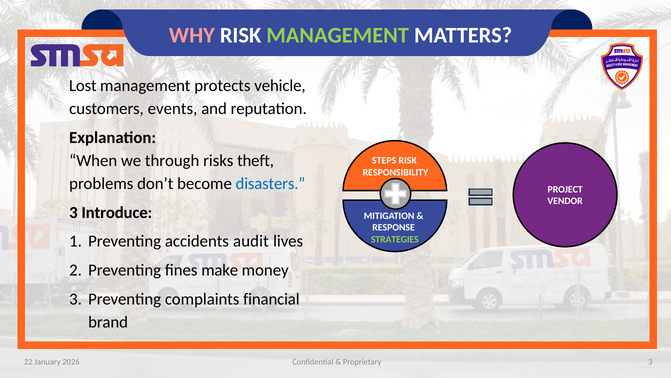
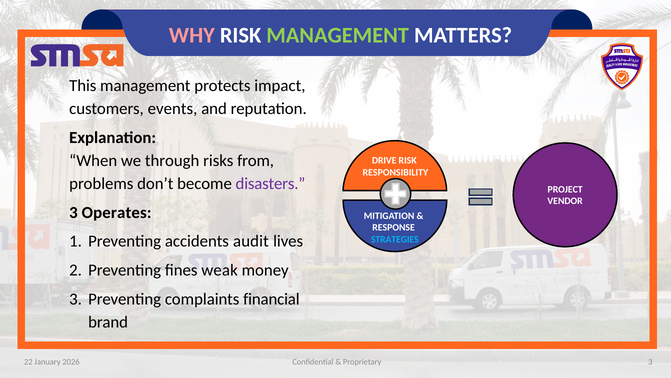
Lost: Lost -> This
vehicle: vehicle -> impact
theft: theft -> from
STEPS: STEPS -> DRIVE
disasters colour: blue -> purple
Introduce: Introduce -> Operates
STRATEGIES colour: light green -> light blue
make: make -> weak
